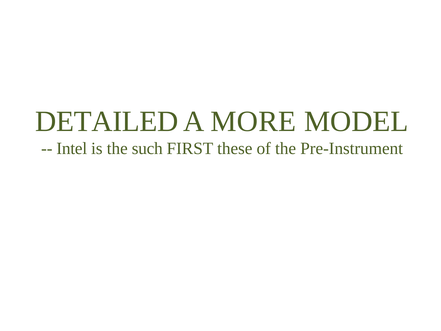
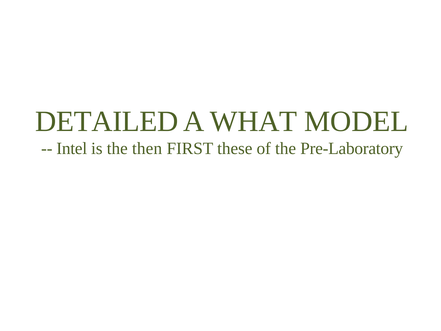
MORE: MORE -> WHAT
such: such -> then
Pre-Instrument: Pre-Instrument -> Pre-Laboratory
